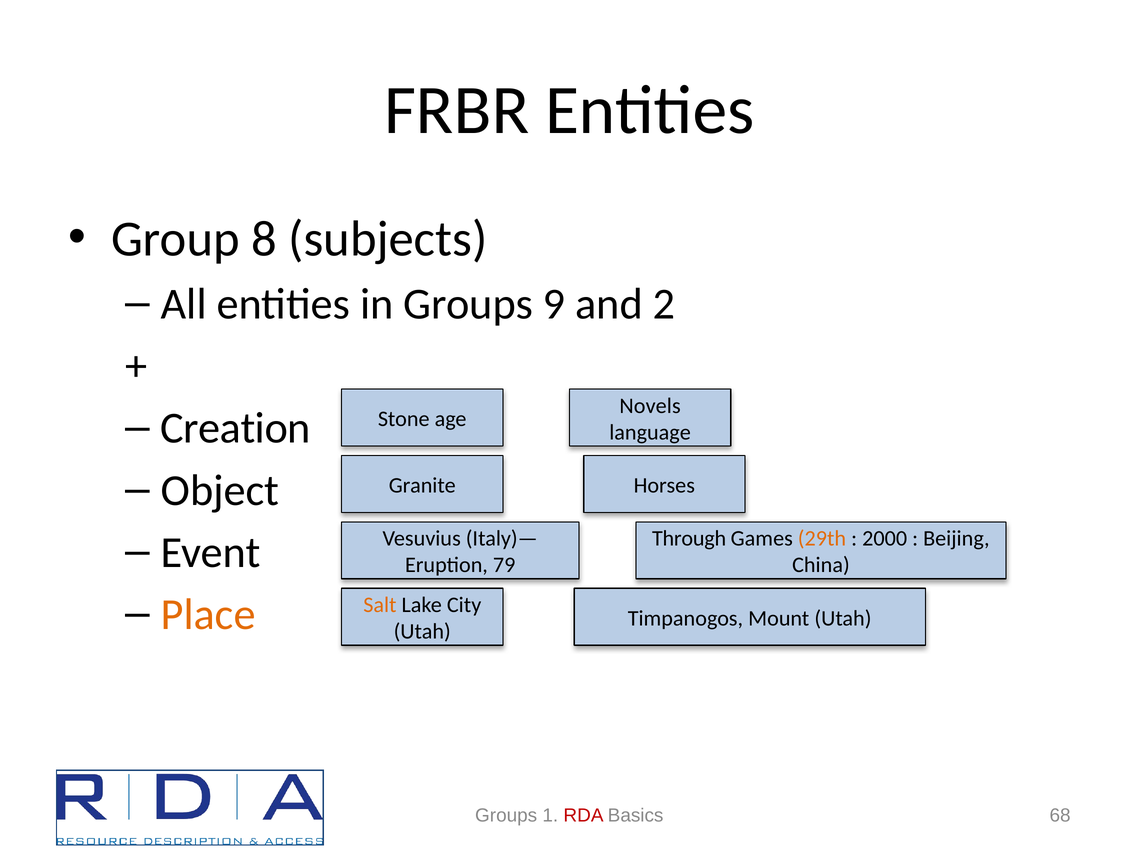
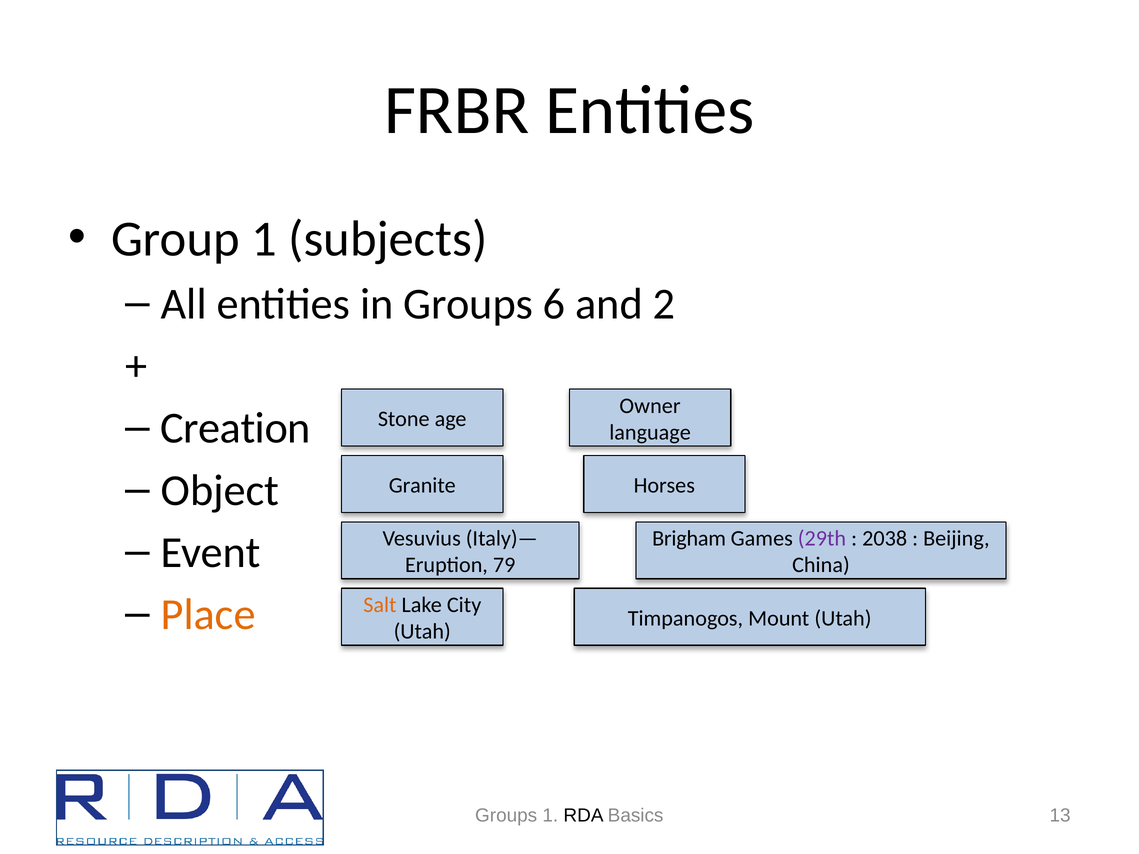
Group 8: 8 -> 1
9: 9 -> 6
Novels: Novels -> Owner
Through: Through -> Brigham
29th colour: orange -> purple
2000: 2000 -> 2038
RDA colour: red -> black
68: 68 -> 13
